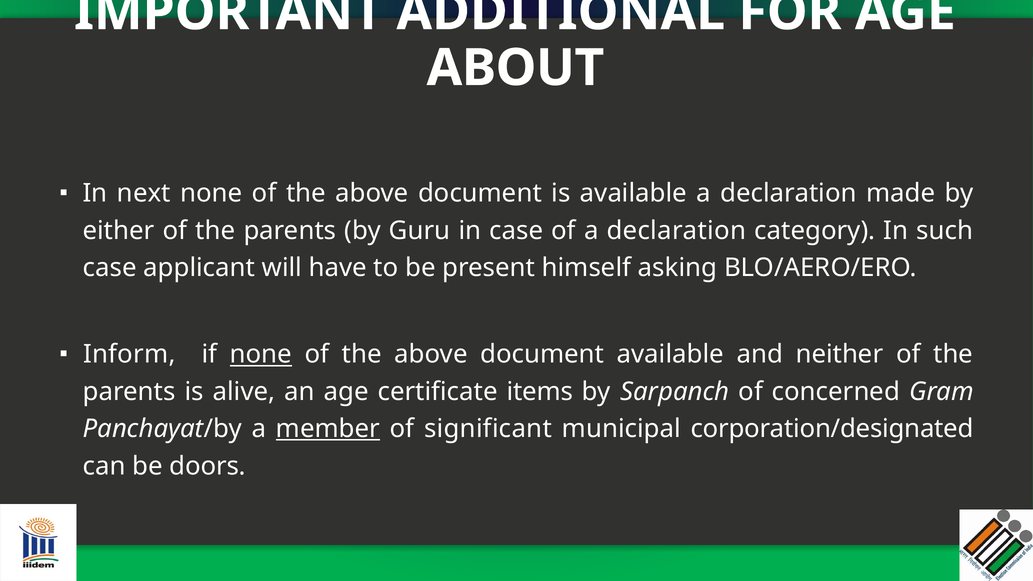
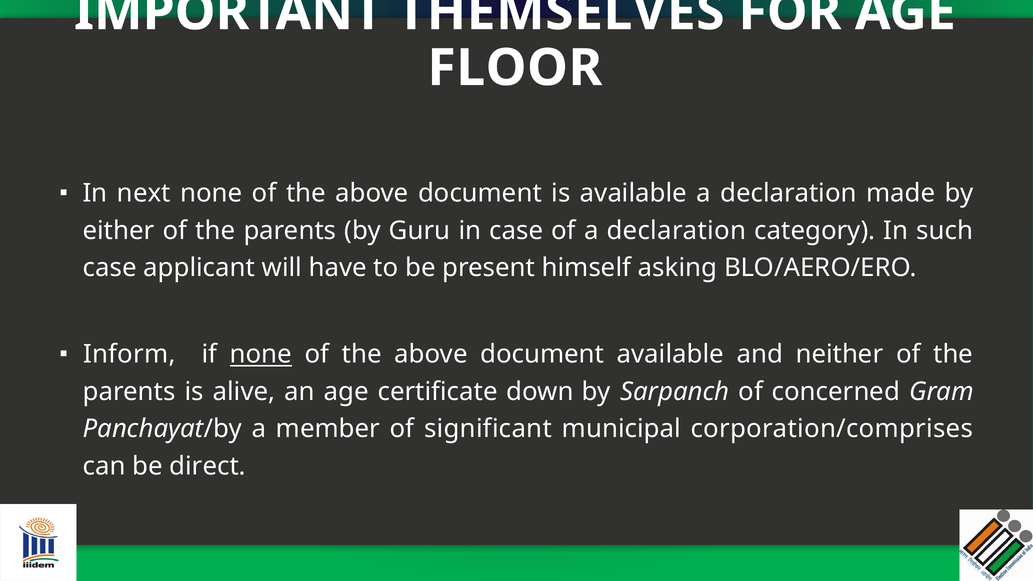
ADDITIONAL: ADDITIONAL -> THEMSELVES
ABOUT: ABOUT -> FLOOR
items: items -> down
member underline: present -> none
corporation/designated: corporation/designated -> corporation/comprises
doors: doors -> direct
